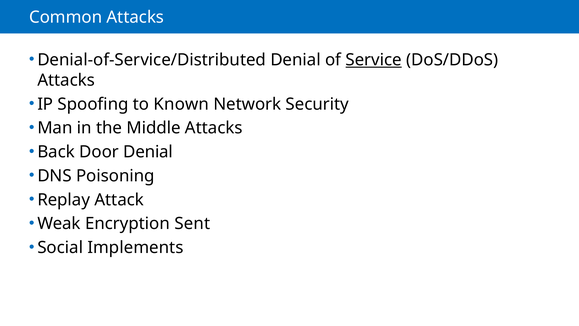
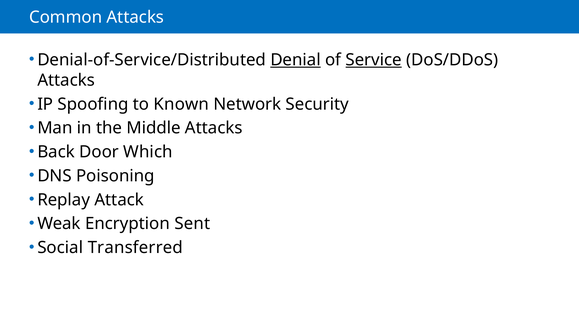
Denial at (296, 60) underline: none -> present
Door Denial: Denial -> Which
Implements: Implements -> Transferred
